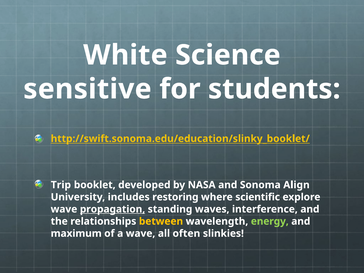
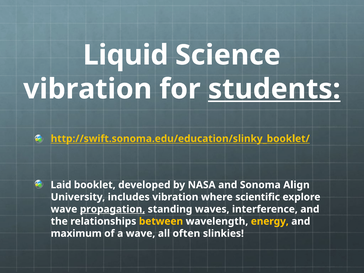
White: White -> Liquid
sensitive at (87, 89): sensitive -> vibration
students underline: none -> present
Trip: Trip -> Laid
includes restoring: restoring -> vibration
energy colour: light green -> yellow
